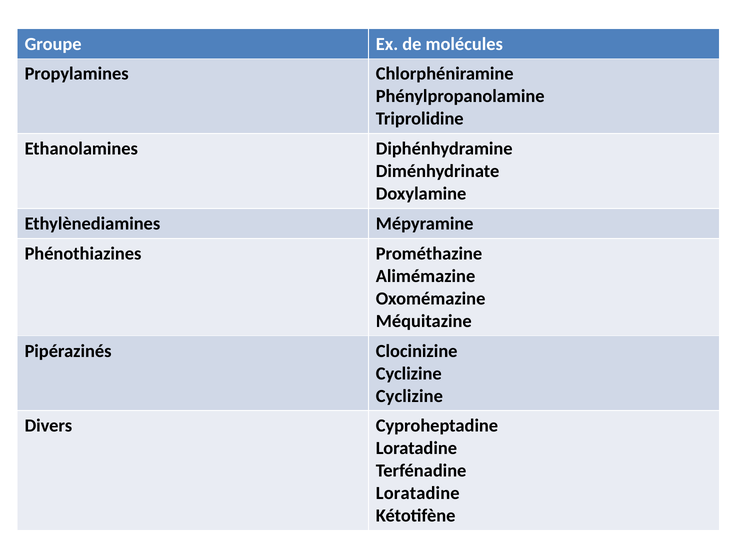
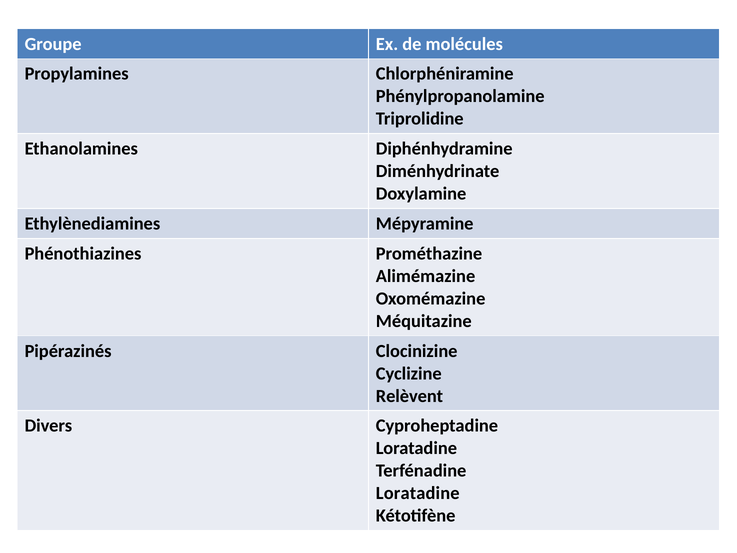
Cyclizine at (409, 396): Cyclizine -> Relèvent
